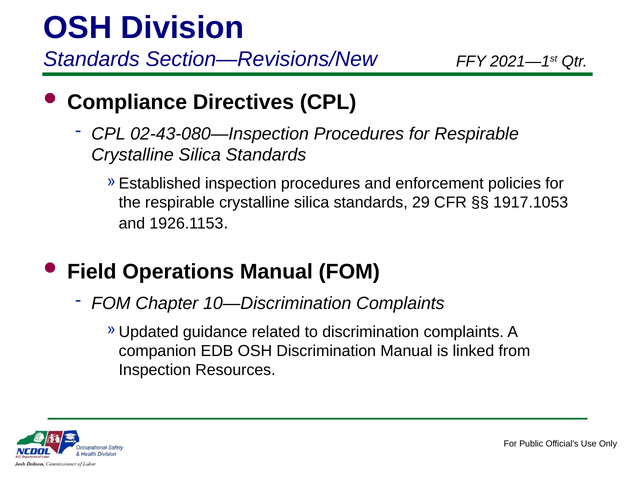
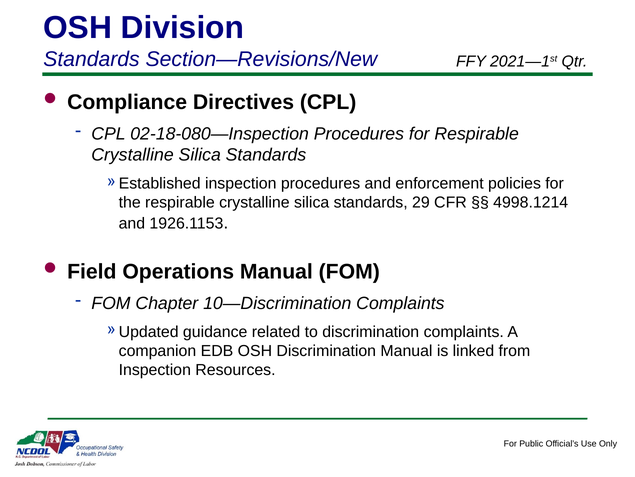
02-43-080—Inspection: 02-43-080—Inspection -> 02-18-080—Inspection
1917.1053: 1917.1053 -> 4998.1214
